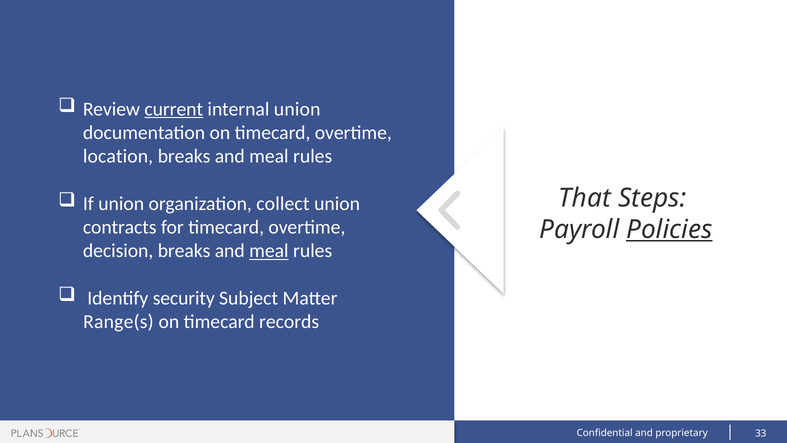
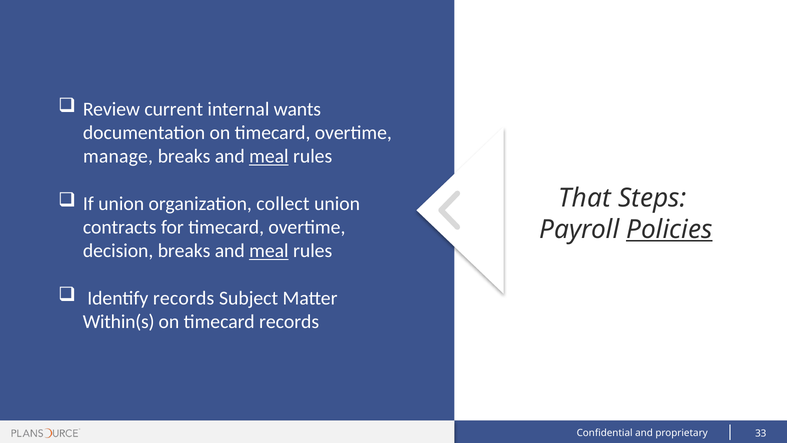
current underline: present -> none
internal union: union -> wants
location: location -> manage
meal at (269, 156) underline: none -> present
Identify security: security -> records
Range(s: Range(s -> Within(s
